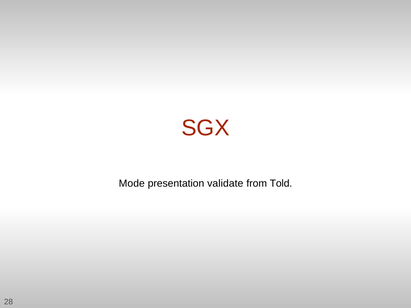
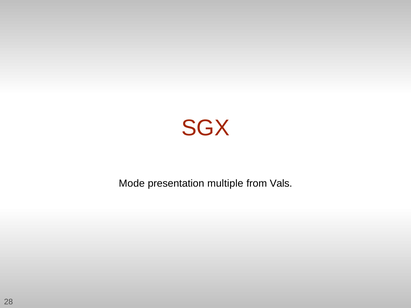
validate: validate -> multiple
Told: Told -> Vals
